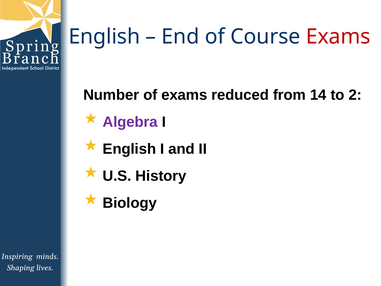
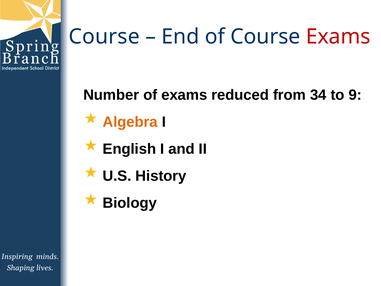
English at (104, 37): English -> Course
14: 14 -> 34
2: 2 -> 9
Algebra colour: purple -> orange
